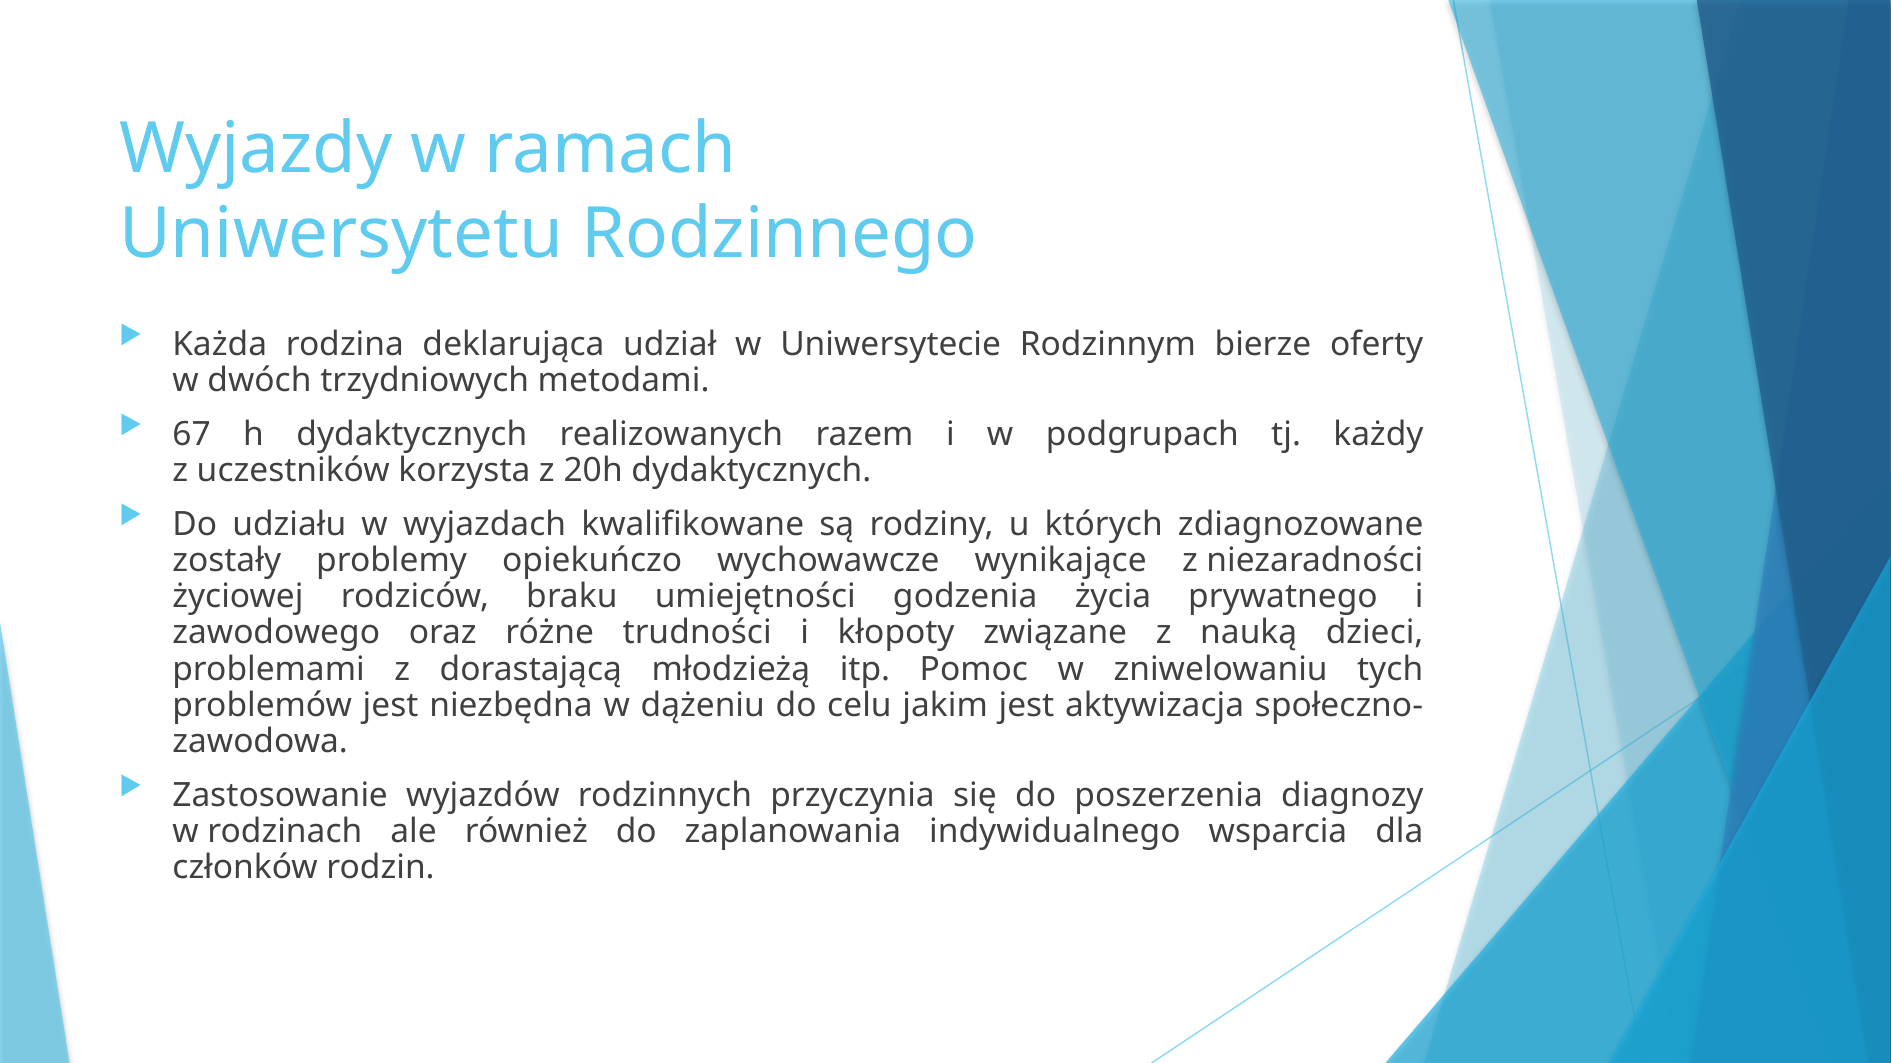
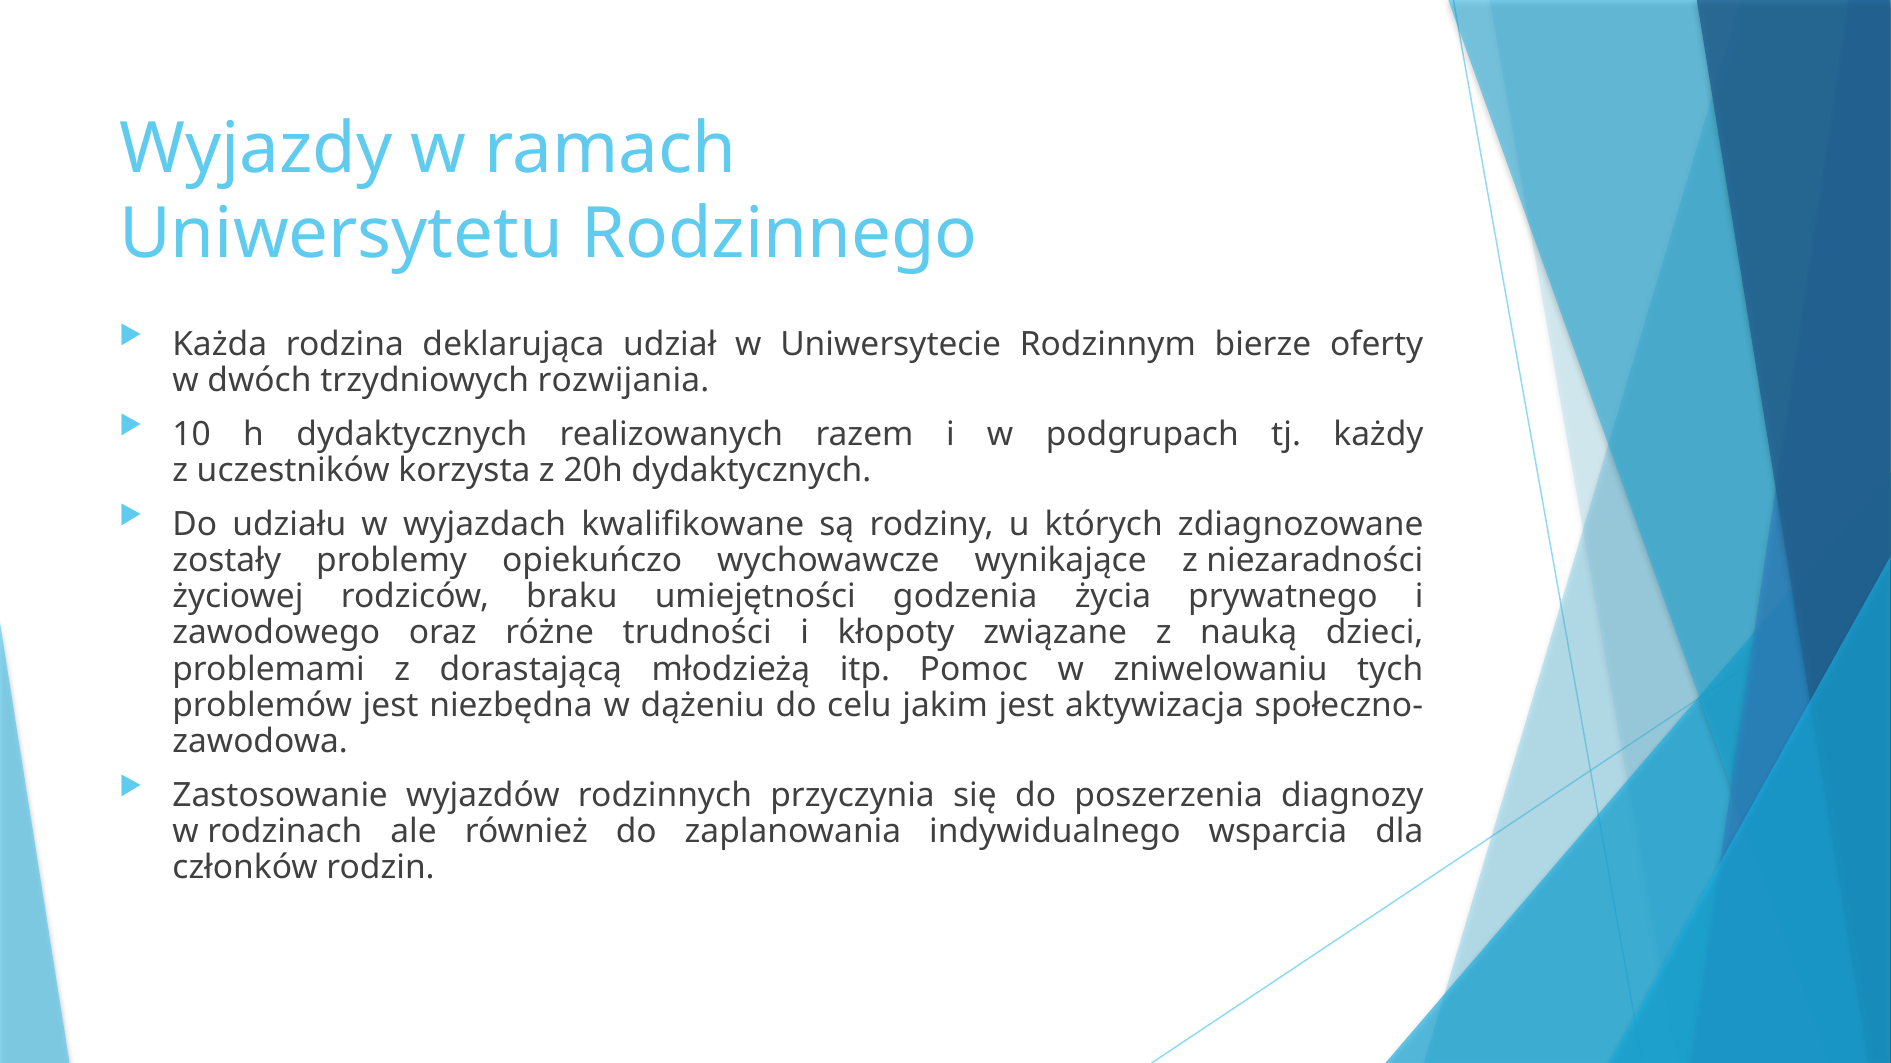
metodami: metodami -> rozwijania
67: 67 -> 10
